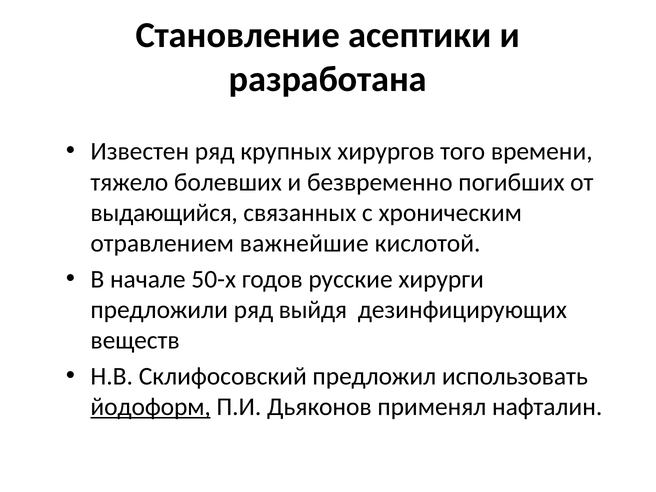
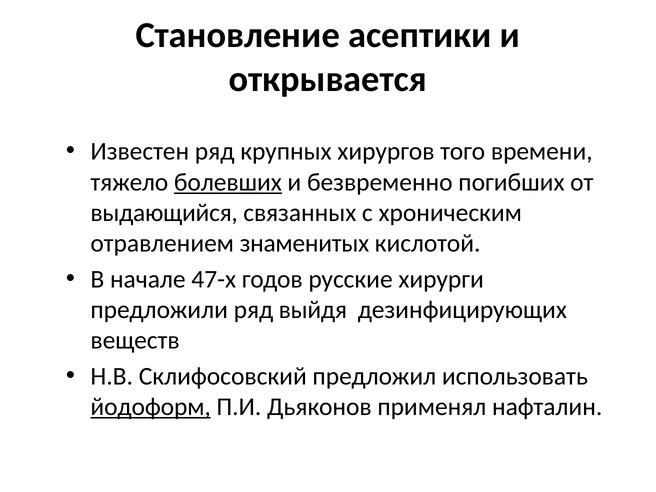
разработана: разработана -> открывается
болевших underline: none -> present
важнейшие: важнейшие -> знаменитых
50-х: 50-х -> 47-х
